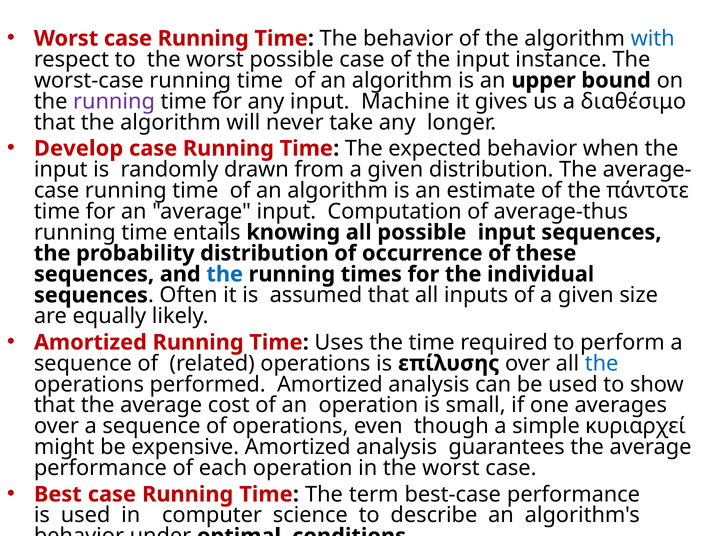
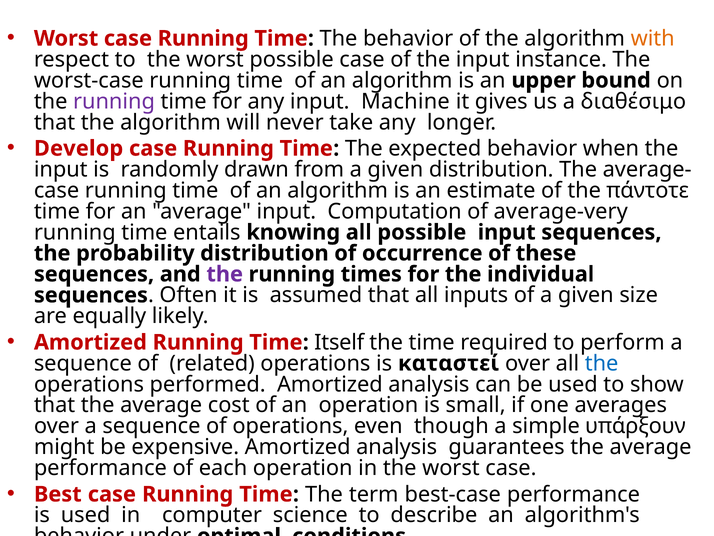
with colour: blue -> orange
average-thus: average-thus -> average-very
the at (225, 274) colour: blue -> purple
Uses: Uses -> Itself
επίλυσης: επίλυσης -> καταστεί
κυριαρχεί: κυριαρχεί -> υπάρξουν
